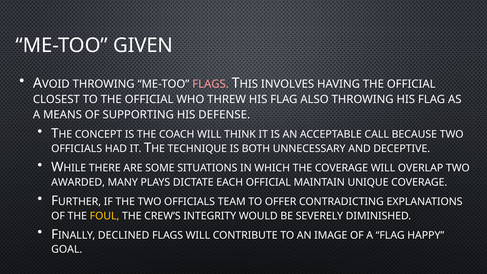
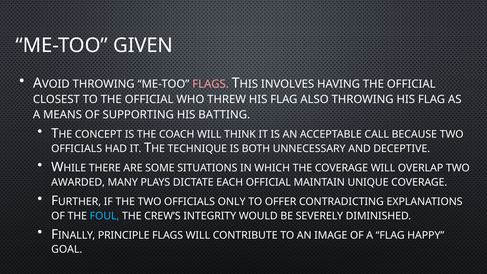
DEFENSE: DEFENSE -> BATTING
TEAM: TEAM -> ONLY
FOUL colour: yellow -> light blue
DECLINED: DECLINED -> PRINCIPLE
